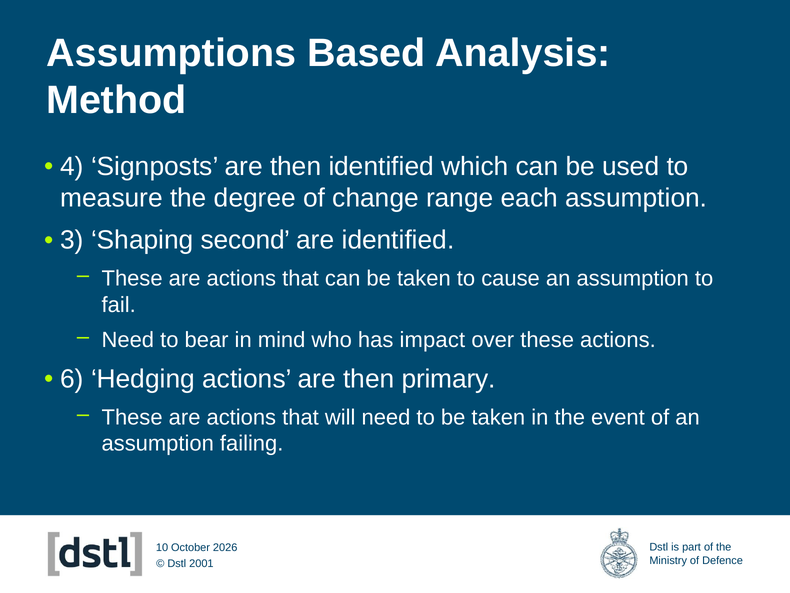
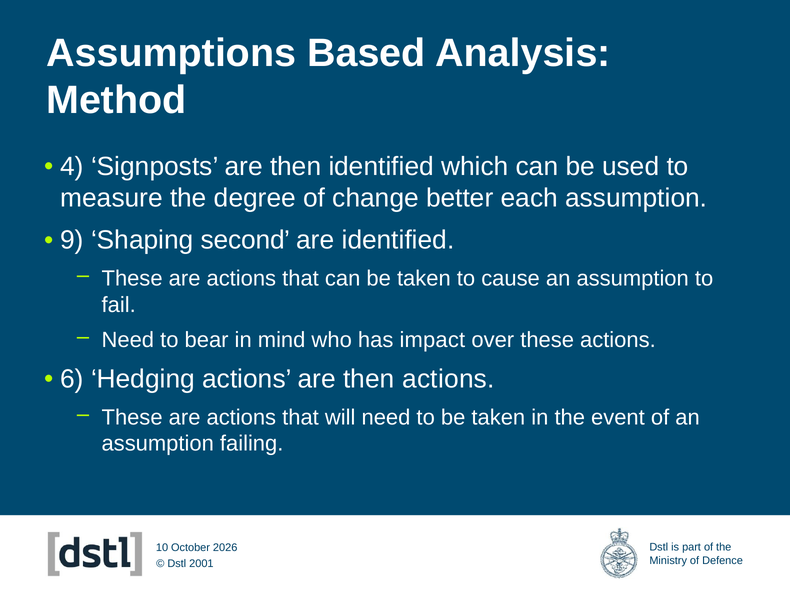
range: range -> better
3: 3 -> 9
then primary: primary -> actions
